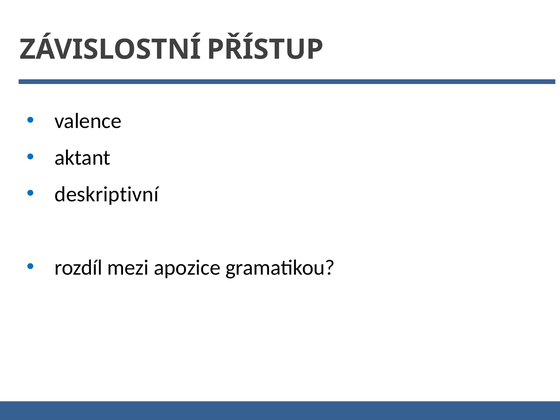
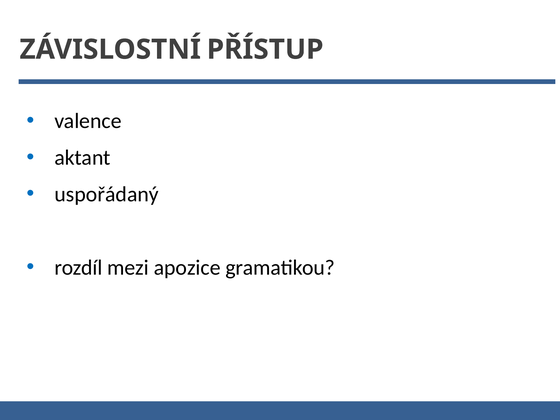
deskriptivní: deskriptivní -> uspořádaný
